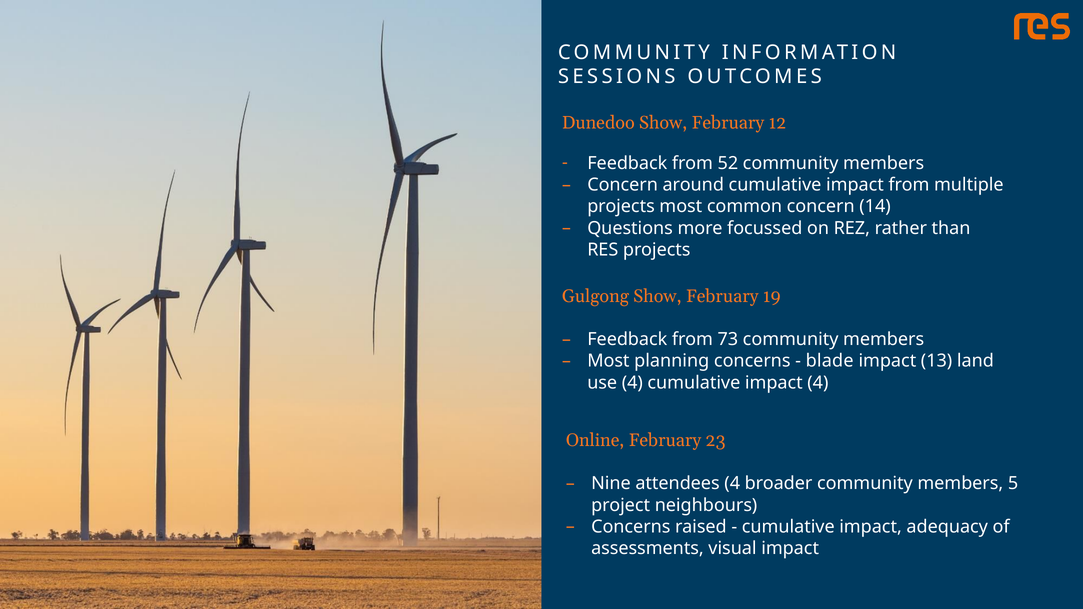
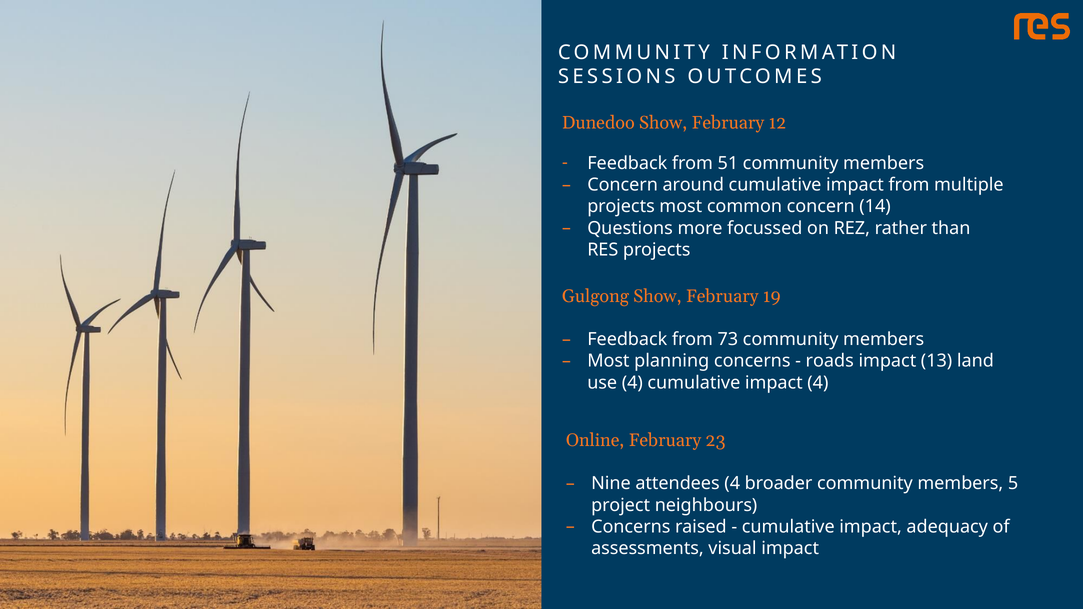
52: 52 -> 51
blade: blade -> roads
